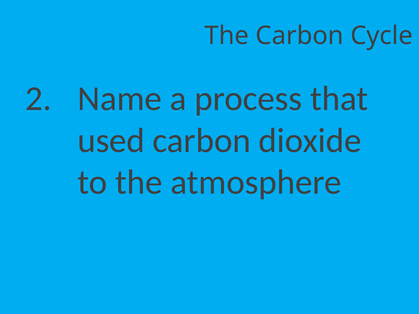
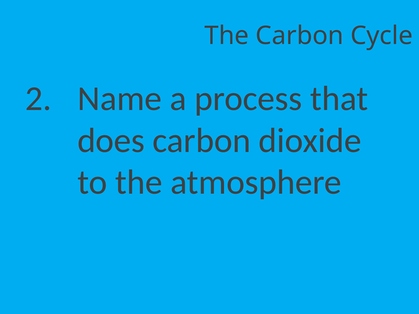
used: used -> does
